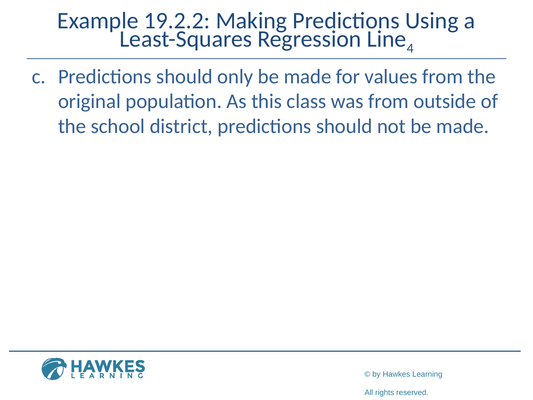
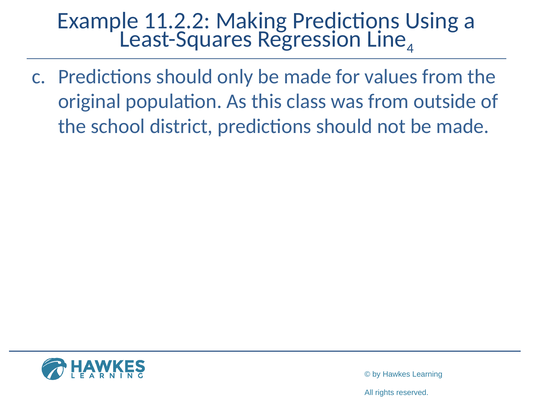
19.2.2: 19.2.2 -> 11.2.2
